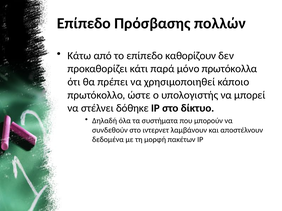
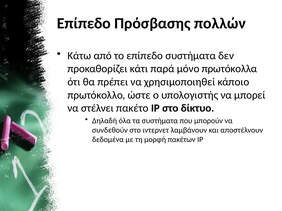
επίπεδο καθορίζουν: καθορίζουν -> συστήματα
δόθηκε: δόθηκε -> πακέτο
